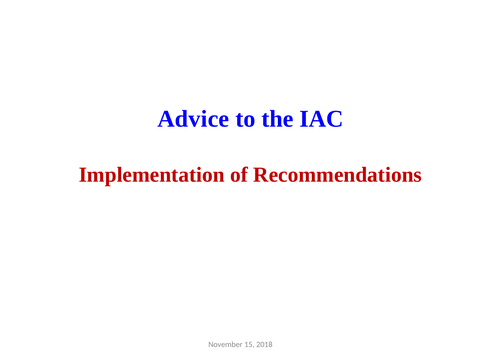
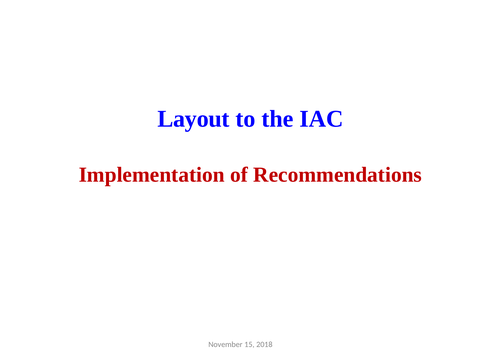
Advice: Advice -> Layout
